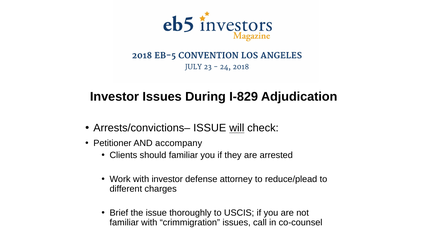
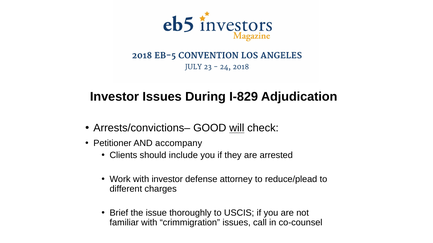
Arrests/convictions– ISSUE: ISSUE -> GOOD
should familiar: familiar -> include
